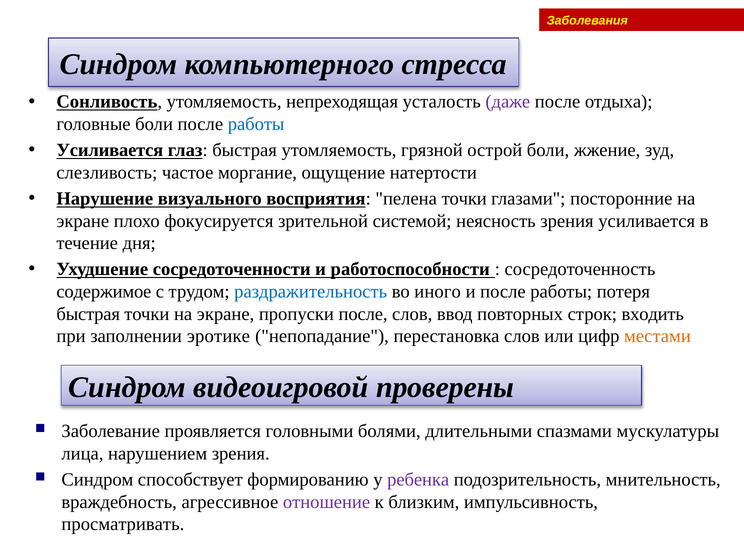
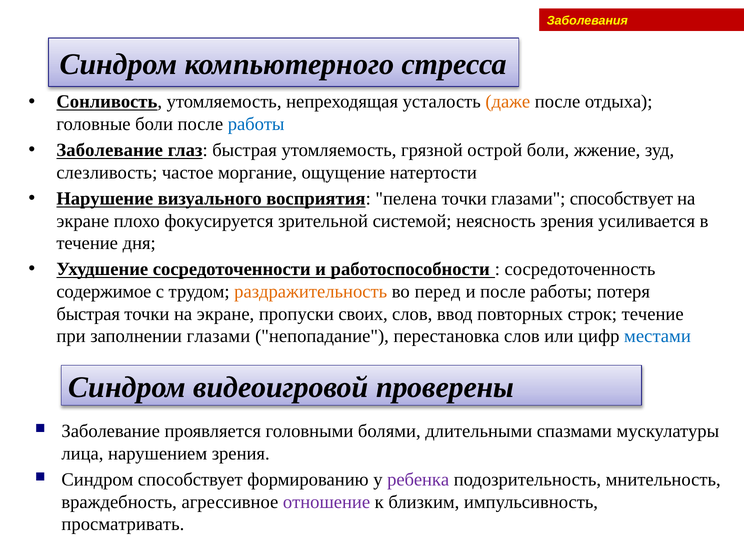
даже colour: purple -> orange
Усиливается at (110, 150): Усиливается -> Заболевание
глазами посторонние: посторонние -> способствует
раздражительность colour: blue -> orange
иного: иного -> перед
пропуски после: после -> своих
строк входить: входить -> течение
заполнении эротике: эротике -> глазами
местами colour: orange -> blue
